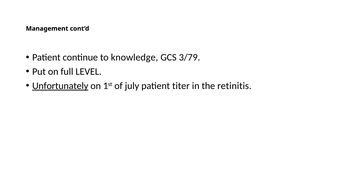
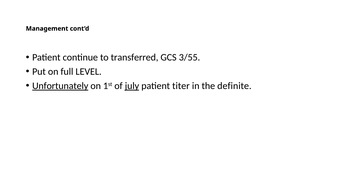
knowledge: knowledge -> transferred
3/79: 3/79 -> 3/55
july underline: none -> present
retinitis: retinitis -> definite
